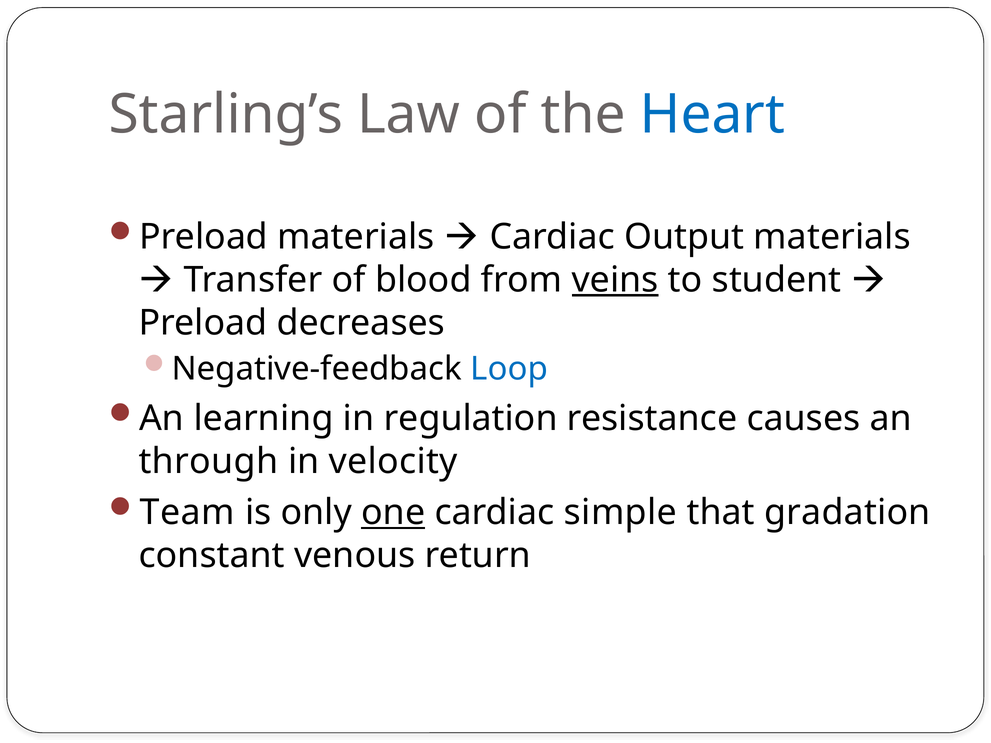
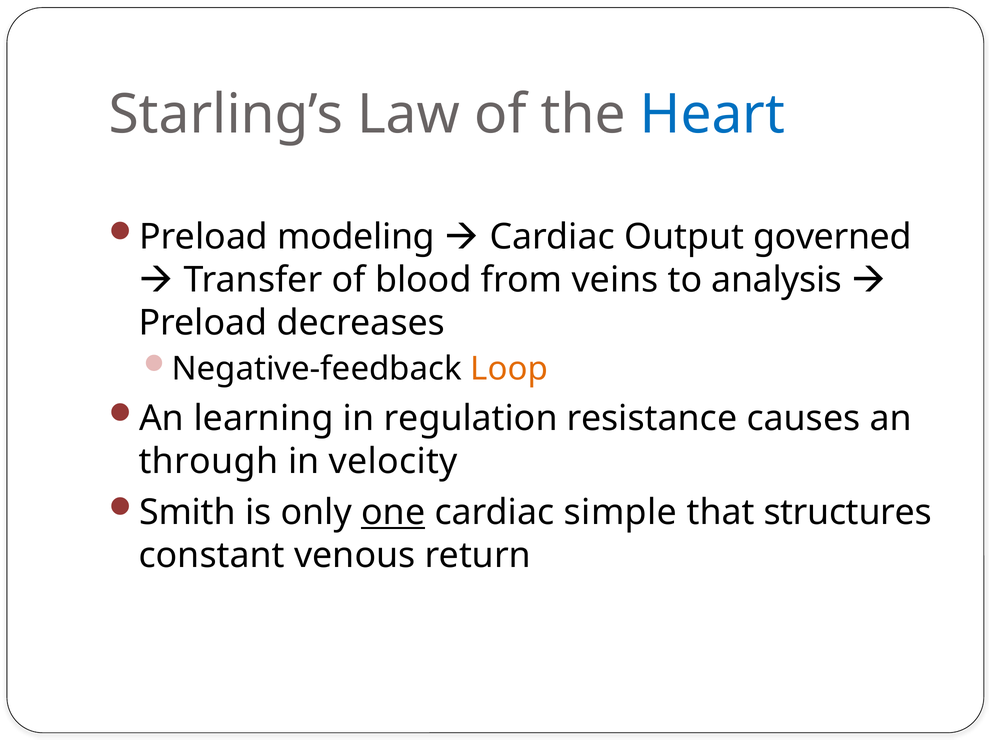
Preload materials: materials -> modeling
Output materials: materials -> governed
veins underline: present -> none
student: student -> analysis
Loop colour: blue -> orange
Team: Team -> Smith
gradation: gradation -> structures
